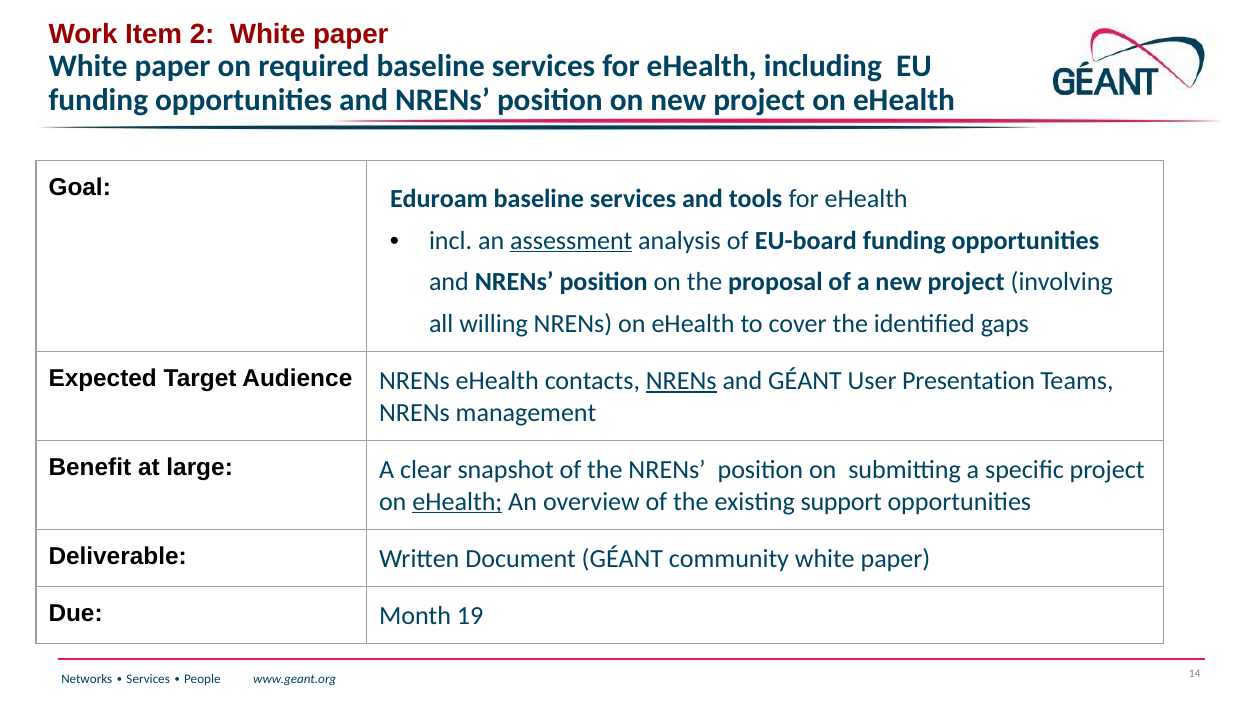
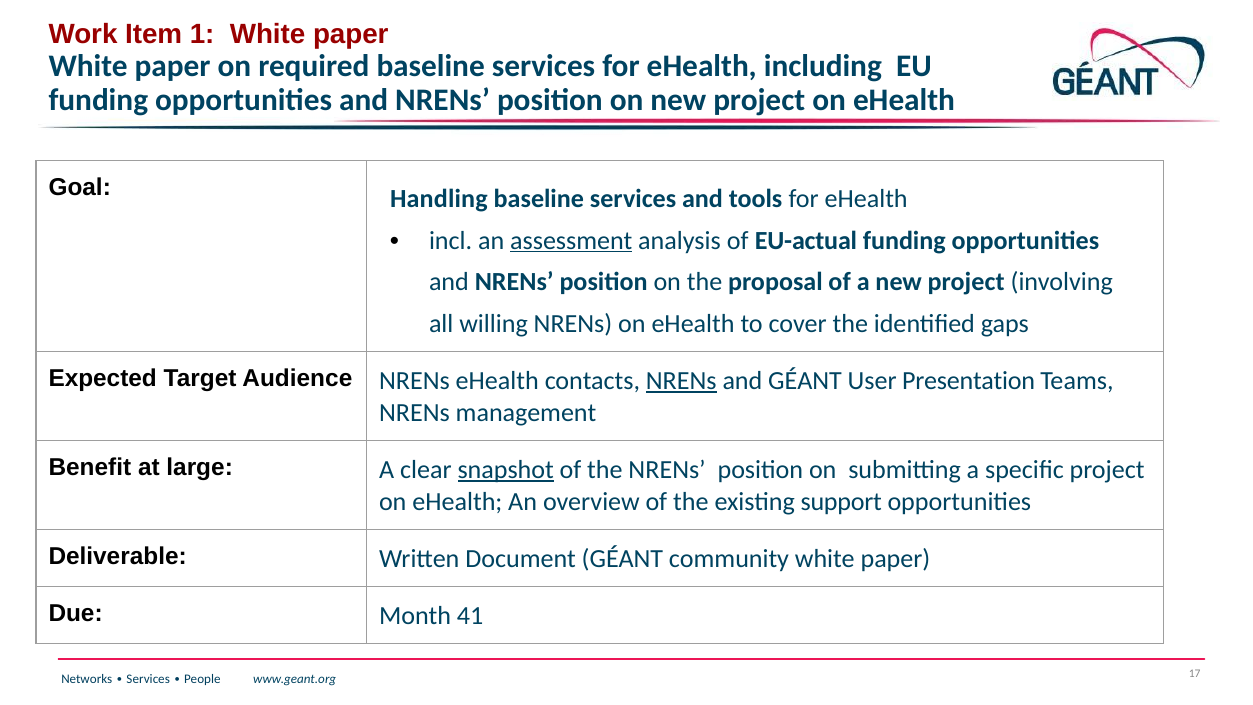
2: 2 -> 1
Eduroam: Eduroam -> Handling
EU-board: EU-board -> EU-actual
snapshot underline: none -> present
eHealth at (457, 501) underline: present -> none
19: 19 -> 41
14: 14 -> 17
